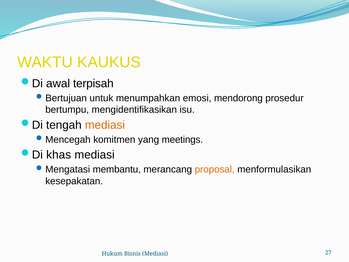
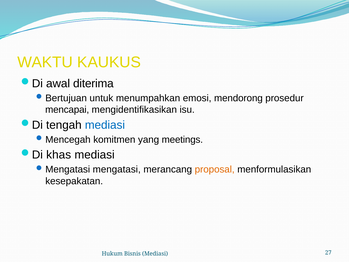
terpisah: terpisah -> diterima
bertumpu: bertumpu -> mencapai
mediasi at (105, 125) colour: orange -> blue
membantu: membantu -> mengatasi
